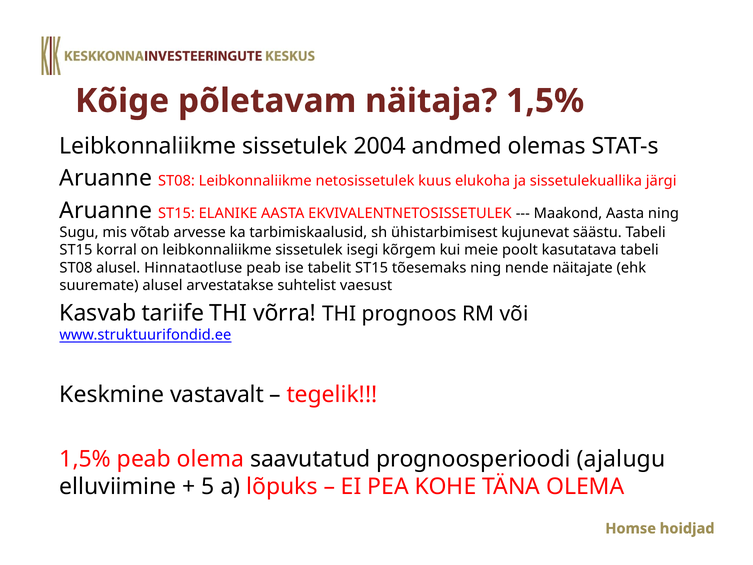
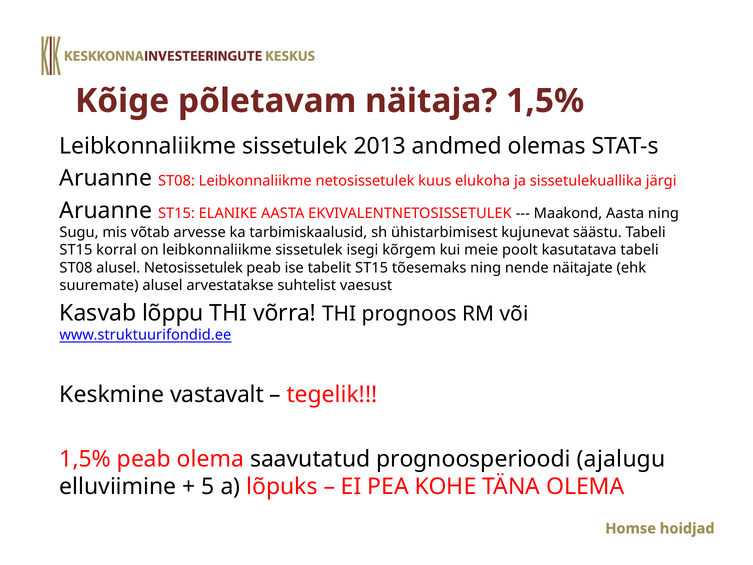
2004: 2004 -> 2013
alusel Hinnataotluse: Hinnataotluse -> Netosissetulek
tariife: tariife -> lõppu
